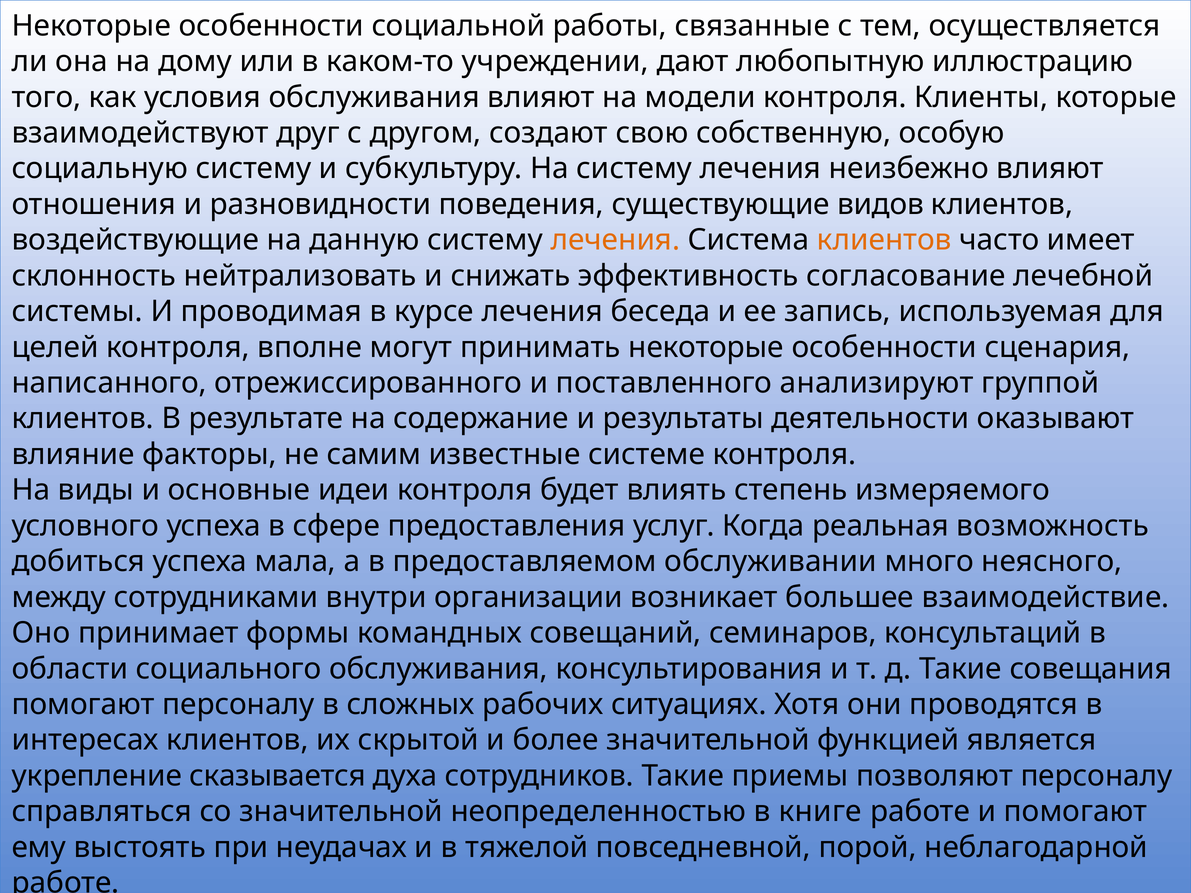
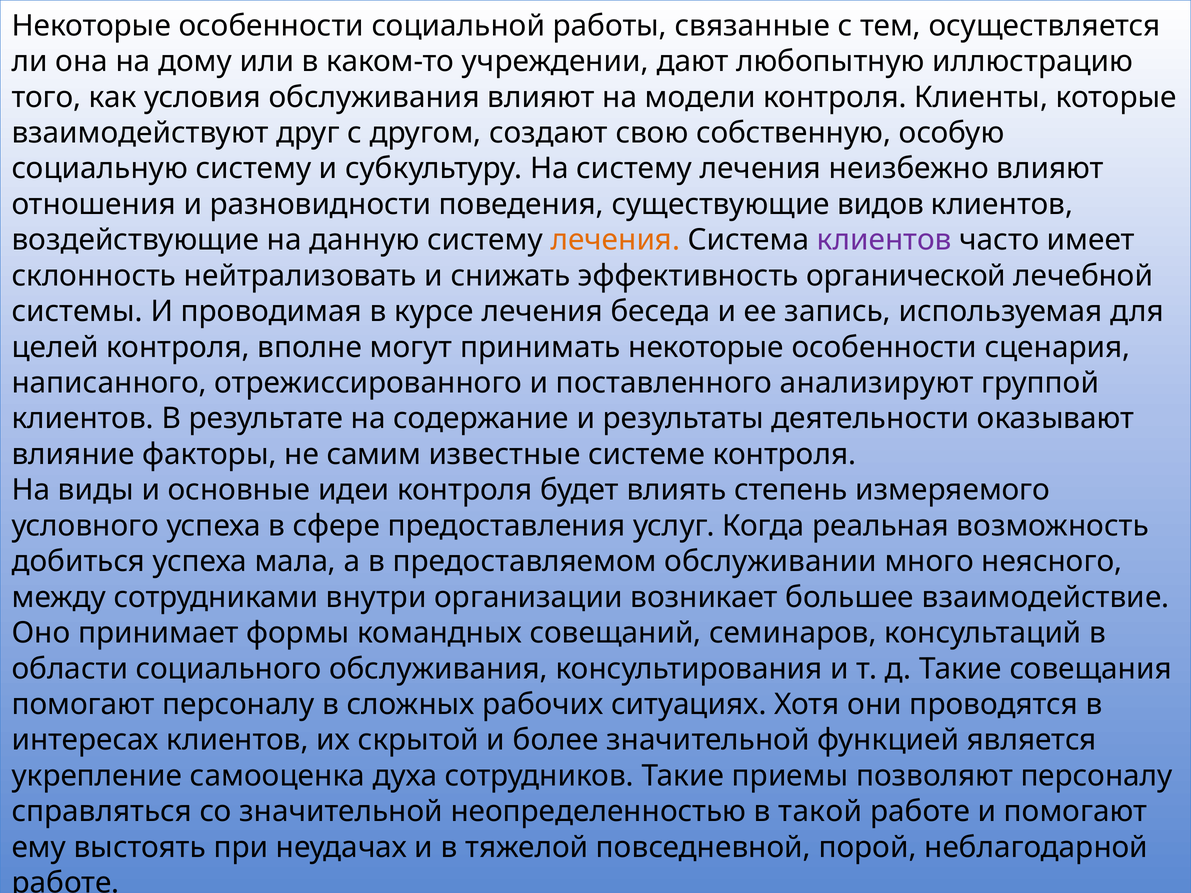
клиентов at (884, 240) colour: orange -> purple
согласование: согласование -> органической
сказывается: сказывается -> самооценка
книге: книге -> такой
